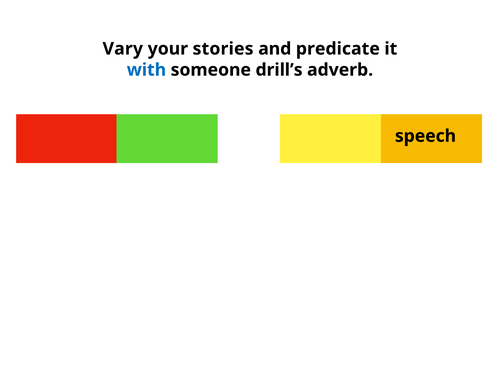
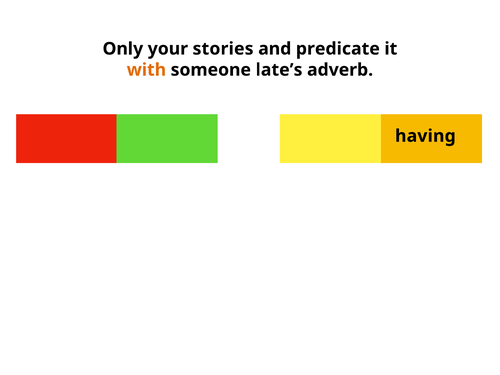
Vary: Vary -> Only
with colour: blue -> orange
drill’s: drill’s -> late’s
speech: speech -> having
